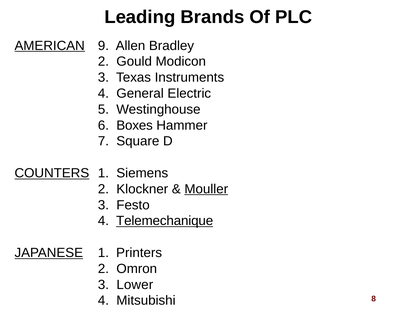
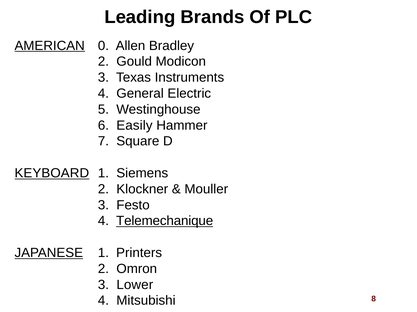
9: 9 -> 0
Boxes: Boxes -> Easily
COUNTERS: COUNTERS -> KEYBOARD
Mouller underline: present -> none
